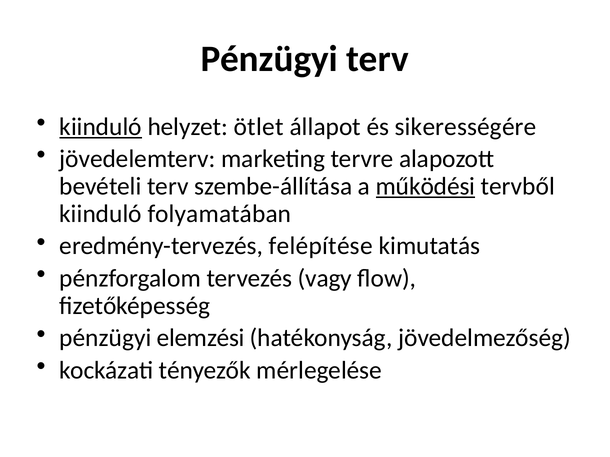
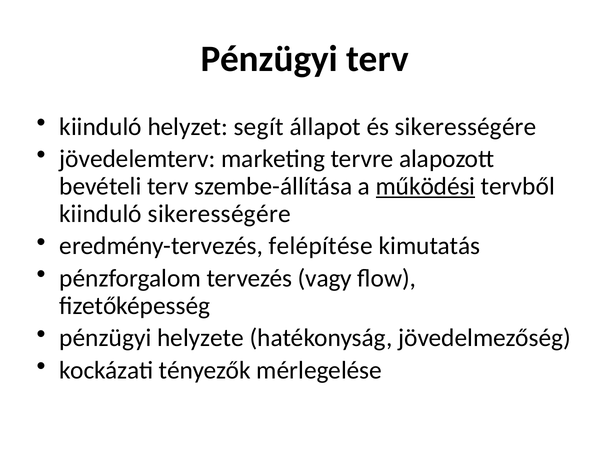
kiinduló at (101, 127) underline: present -> none
ötlet: ötlet -> segít
kiinduló folyamatában: folyamatában -> sikerességére
elemzési: elemzési -> helyzete
